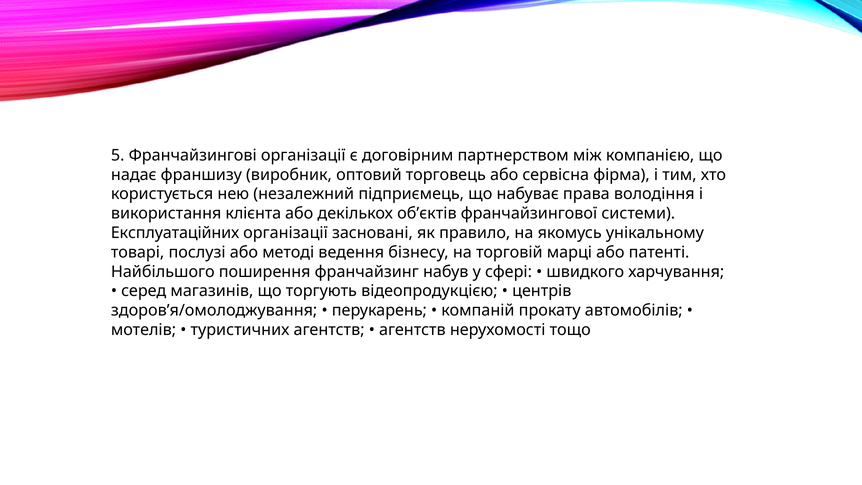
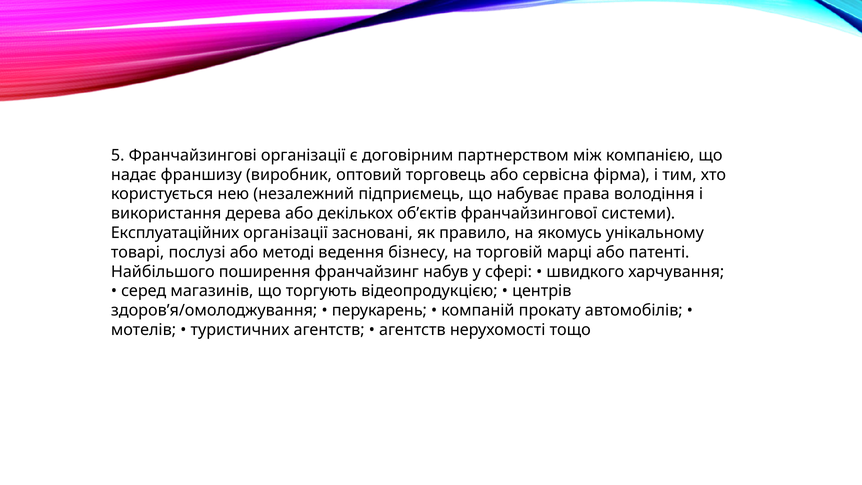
клієнта: клієнта -> дерева
